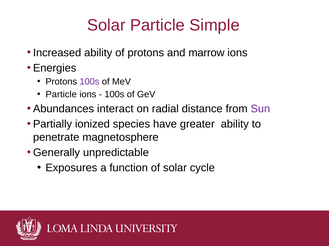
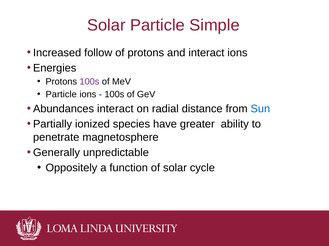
Increased ability: ability -> follow
and marrow: marrow -> interact
Sun colour: purple -> blue
Exposures: Exposures -> Oppositely
